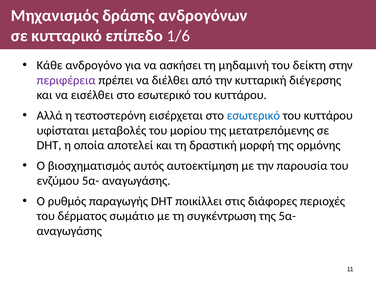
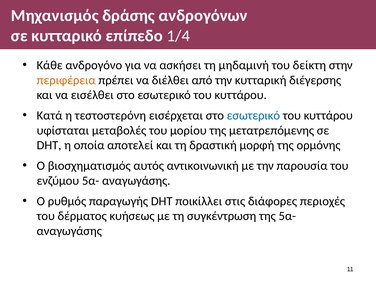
1/6: 1/6 -> 1/4
περιφέρεια colour: purple -> orange
Αλλά: Αλλά -> Κατά
αυτοεκτίμηση: αυτοεκτίμηση -> αντικοινωνική
σωμάτιο: σωμάτιο -> κυήσεως
